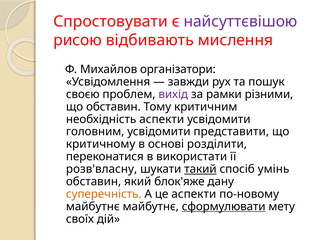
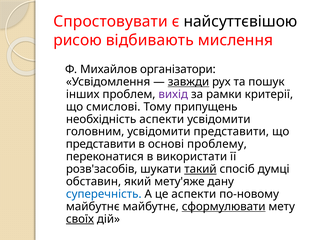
найсуттєвішою colour: purple -> black
завжди underline: none -> present
своєю: своєю -> інших
різними: різними -> критерії
що обставин: обставин -> смислові
критичним: критичним -> припущень
критичному at (101, 144): критичному -> представити
розділити: розділити -> проблему
розв'власну: розв'власну -> розв'засобів
умінь: умінь -> думці
блок'яже: блок'яже -> мету'яже
суперечність colour: orange -> blue
своїх underline: none -> present
